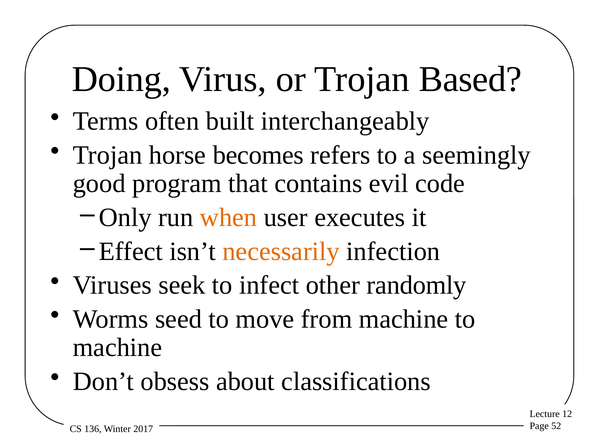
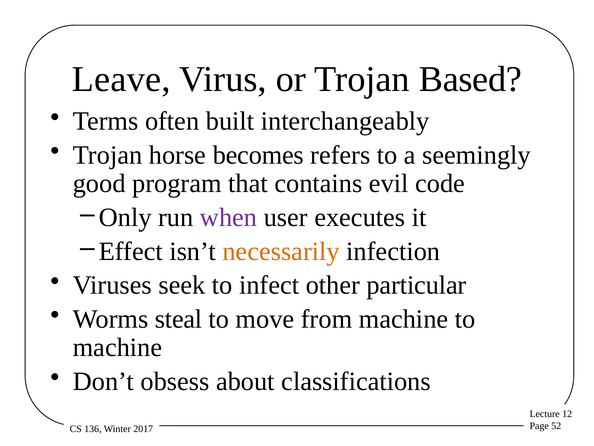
Doing: Doing -> Leave
when colour: orange -> purple
randomly: randomly -> particular
seed: seed -> steal
